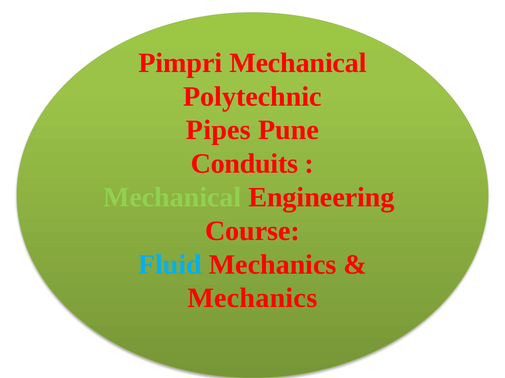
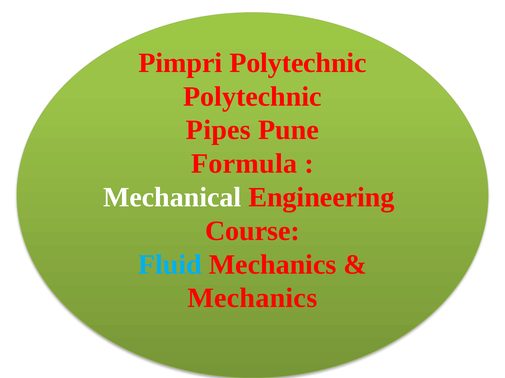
Pimpri Mechanical: Mechanical -> Polytechnic
Conduits: Conduits -> Formula
Mechanical at (172, 198) colour: light green -> white
